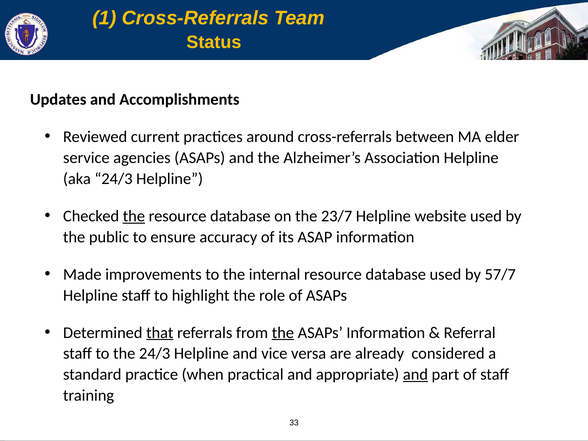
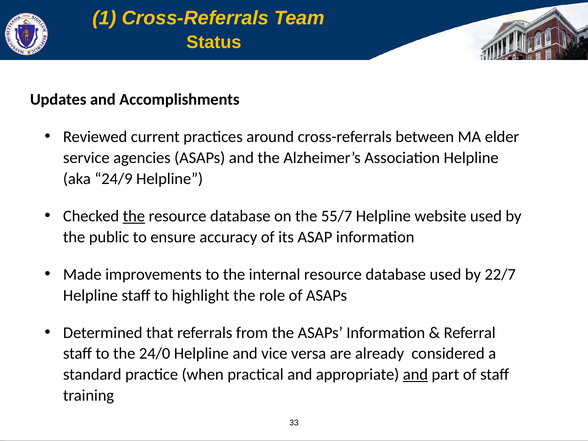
aka 24/3: 24/3 -> 24/9
23/7: 23/7 -> 55/7
57/7: 57/7 -> 22/7
that underline: present -> none
the at (283, 333) underline: present -> none
the 24/3: 24/3 -> 24/0
